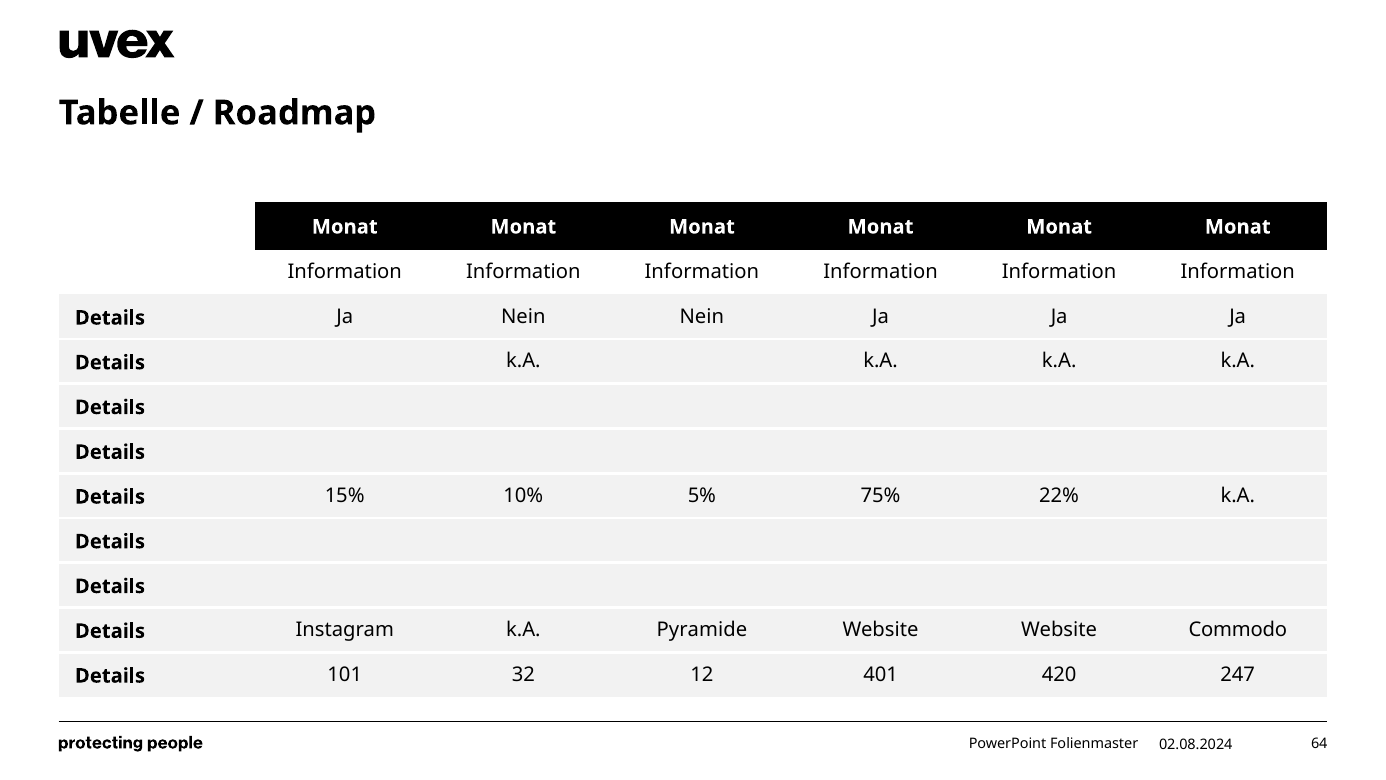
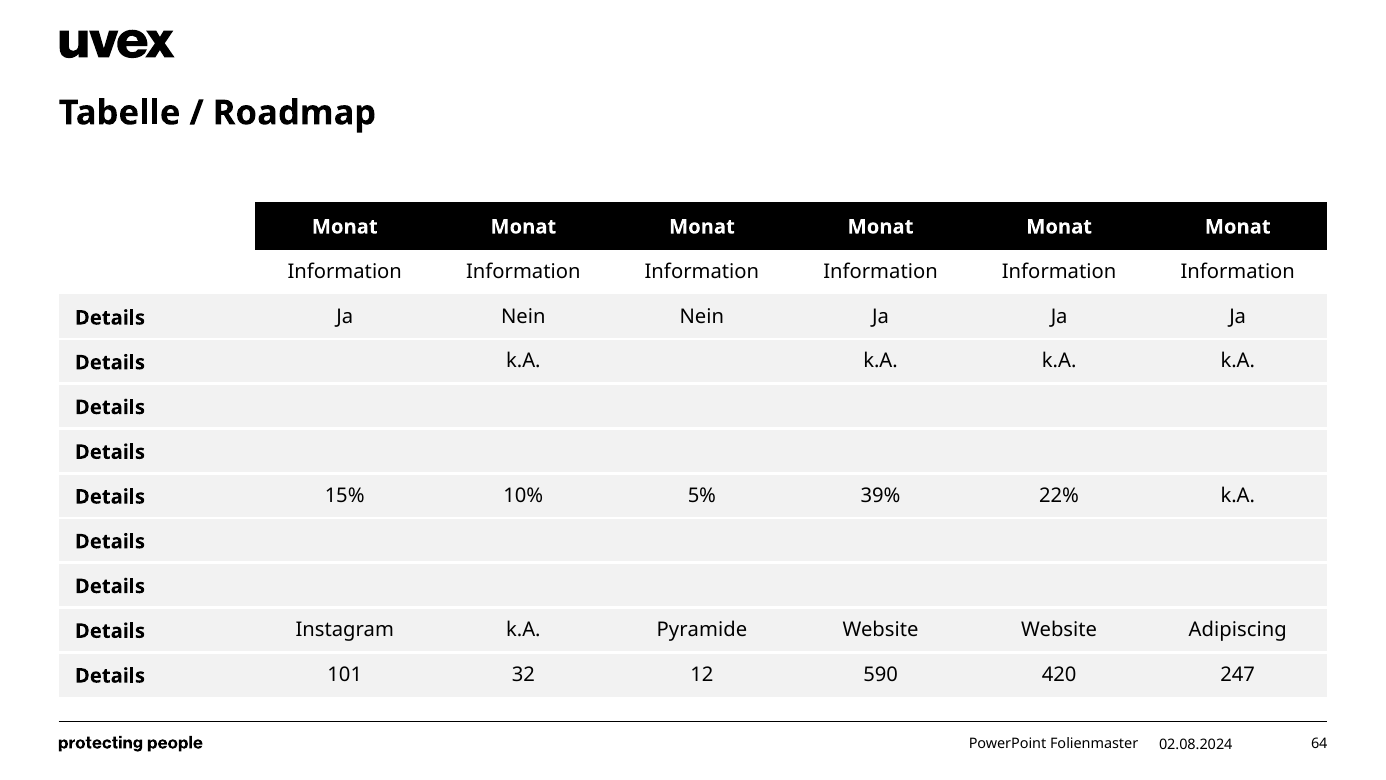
75%: 75% -> 39%
Commodo: Commodo -> Adipiscing
401: 401 -> 590
